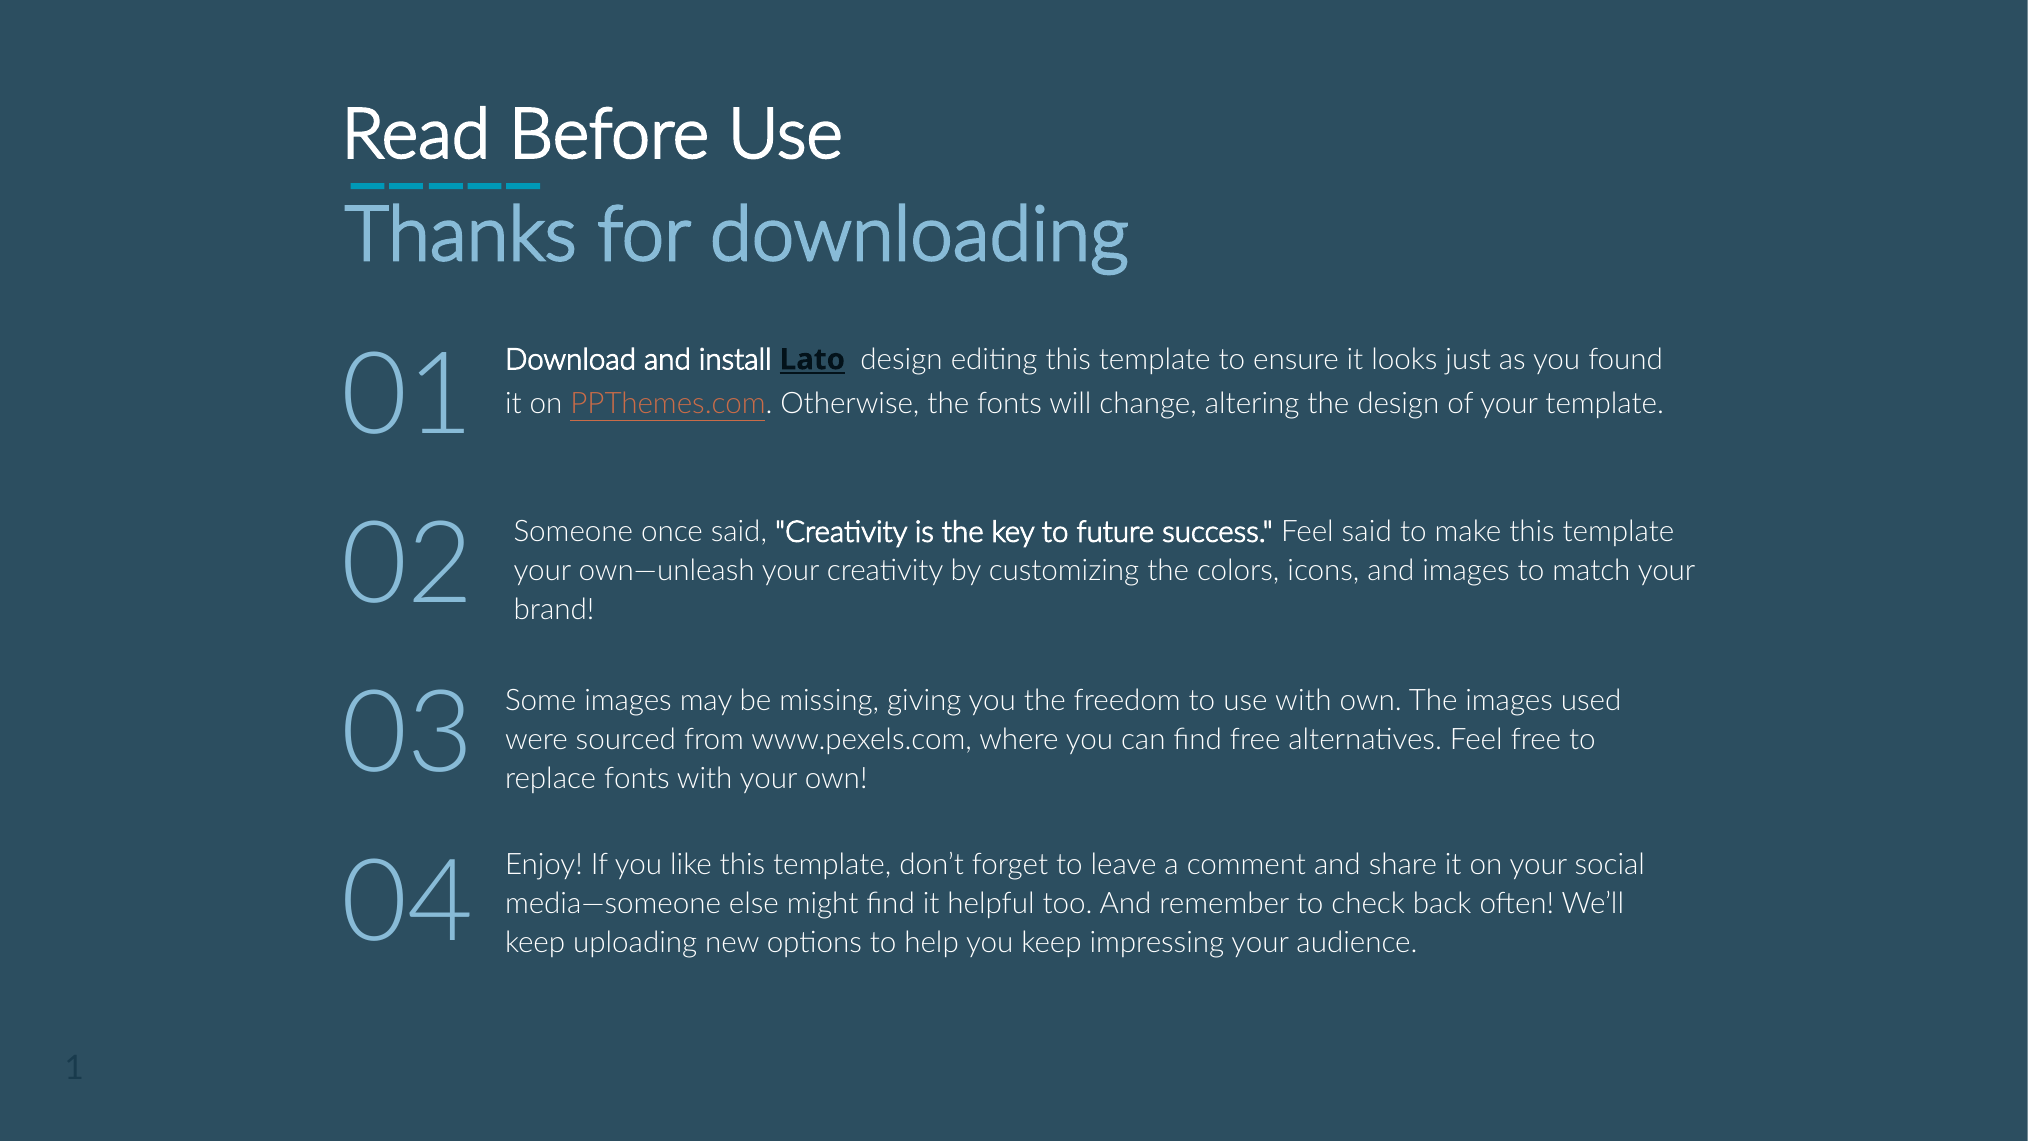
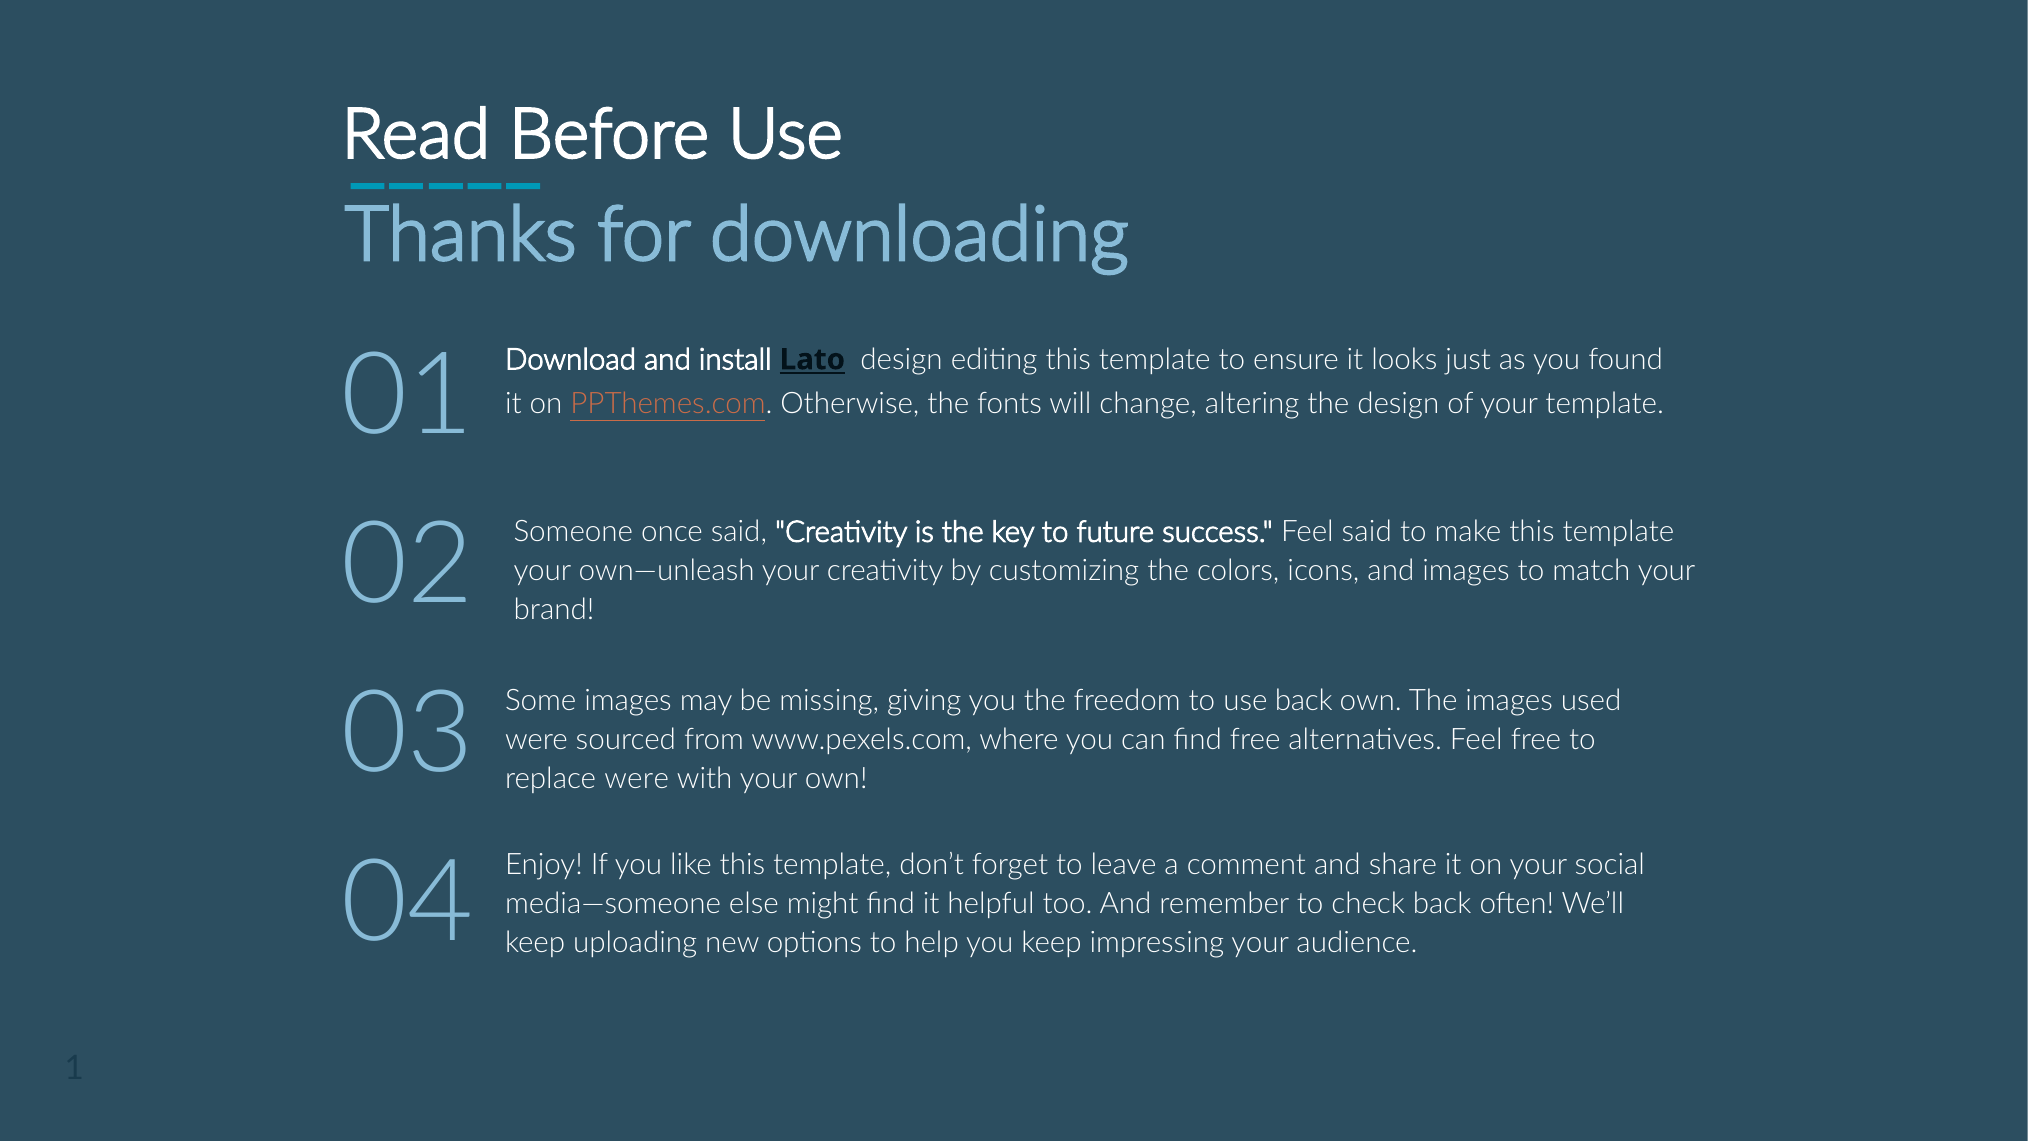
use with: with -> back
replace fonts: fonts -> were
